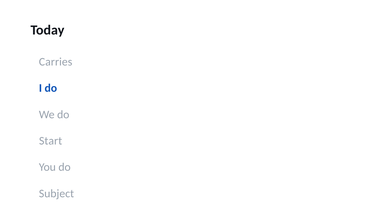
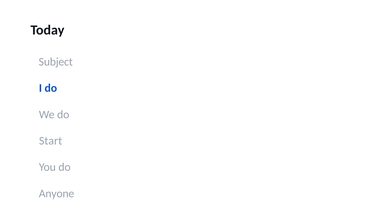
Carries: Carries -> Subject
Subject: Subject -> Anyone
